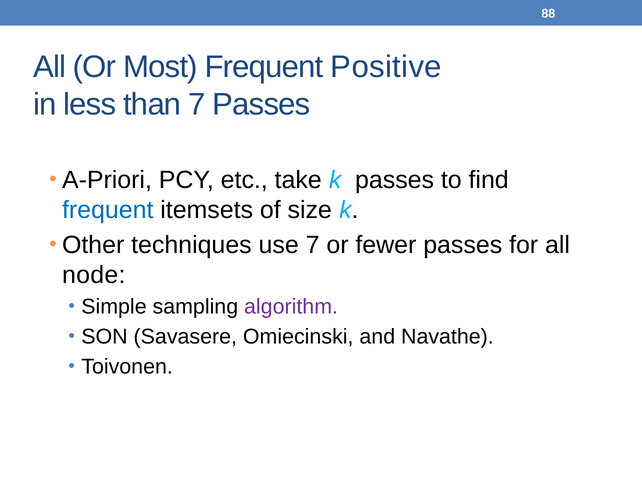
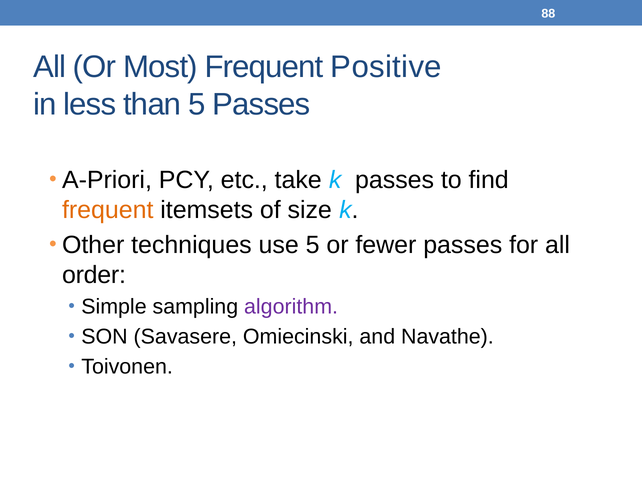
than 7: 7 -> 5
frequent at (108, 210) colour: blue -> orange
use 7: 7 -> 5
node: node -> order
